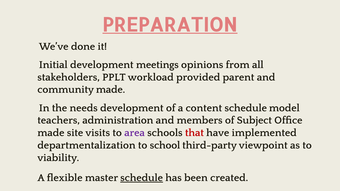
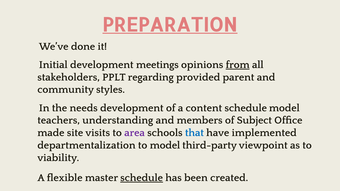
from underline: none -> present
workload: workload -> regarding
community made: made -> styles
administration: administration -> understanding
that colour: red -> blue
to school: school -> model
